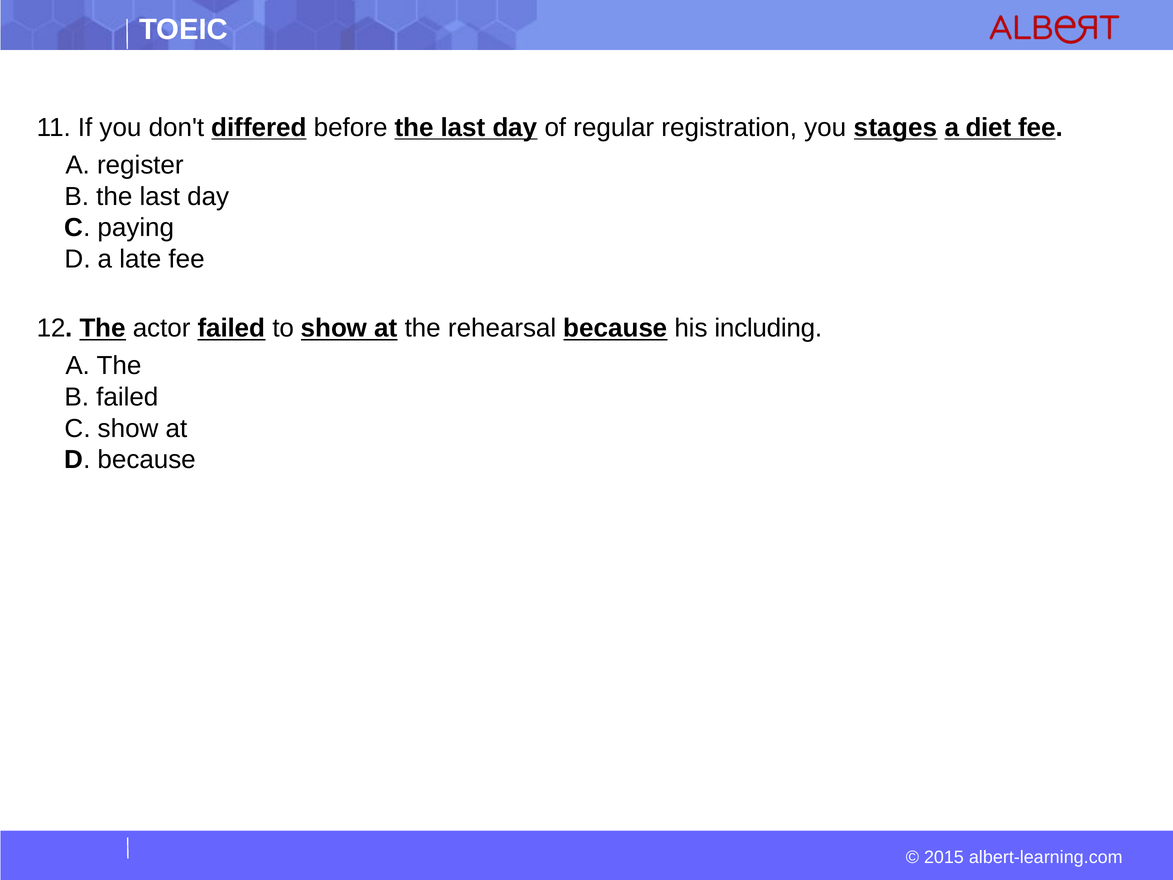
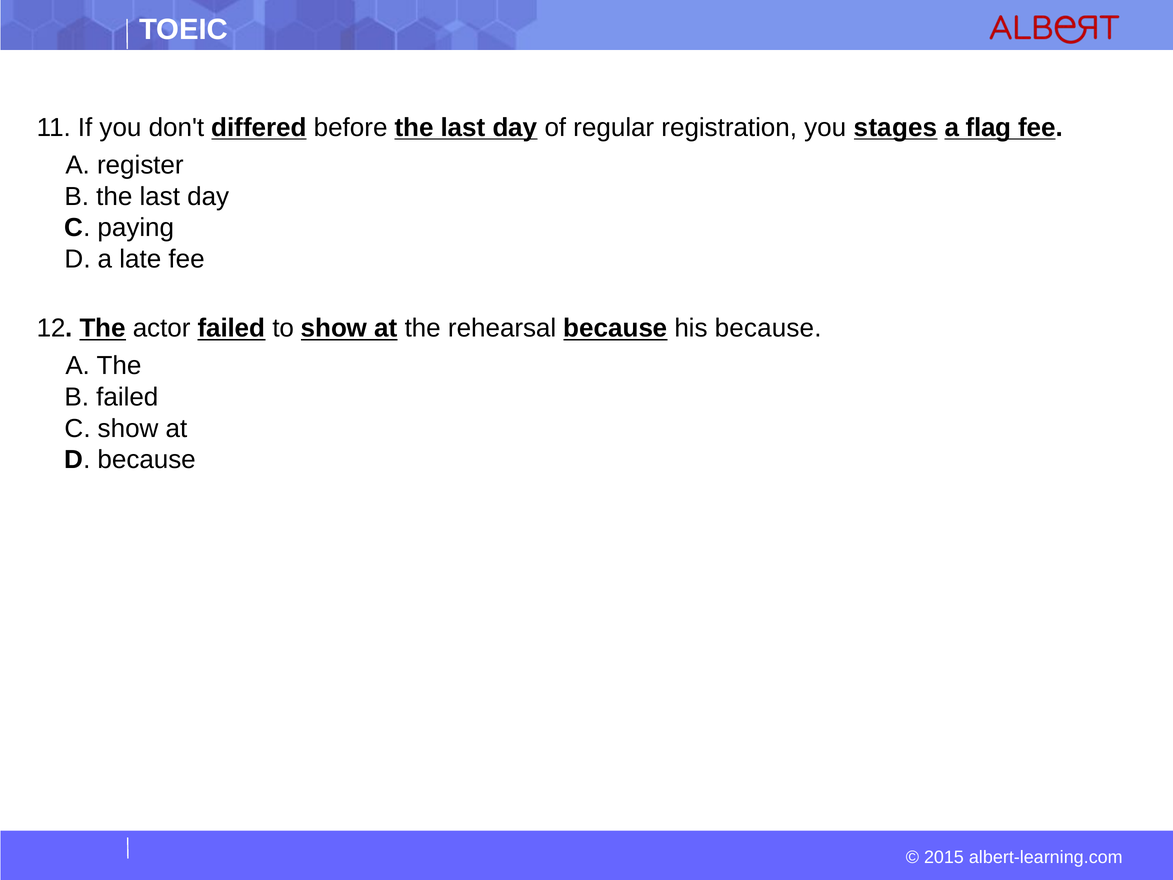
diet: diet -> flag
his including: including -> because
